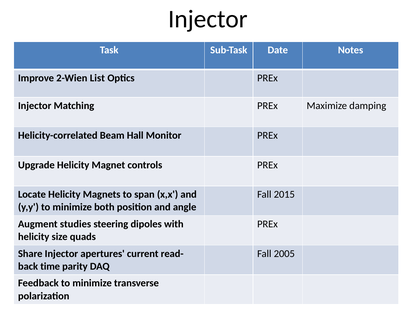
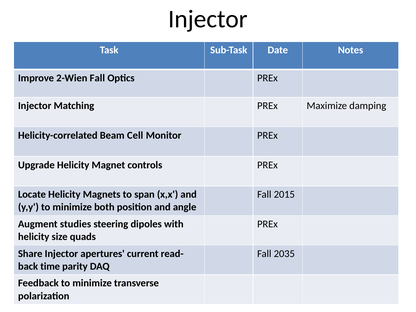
2-Wien List: List -> Fall
Hall: Hall -> Cell
2005: 2005 -> 2035
